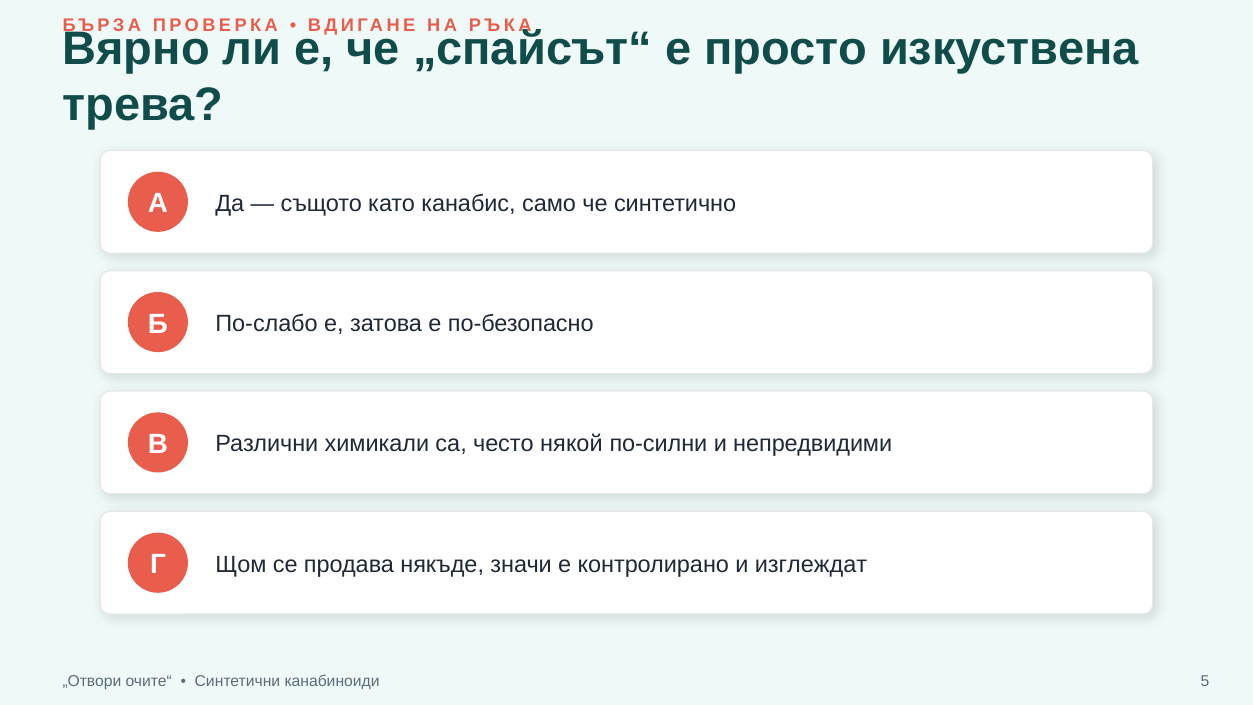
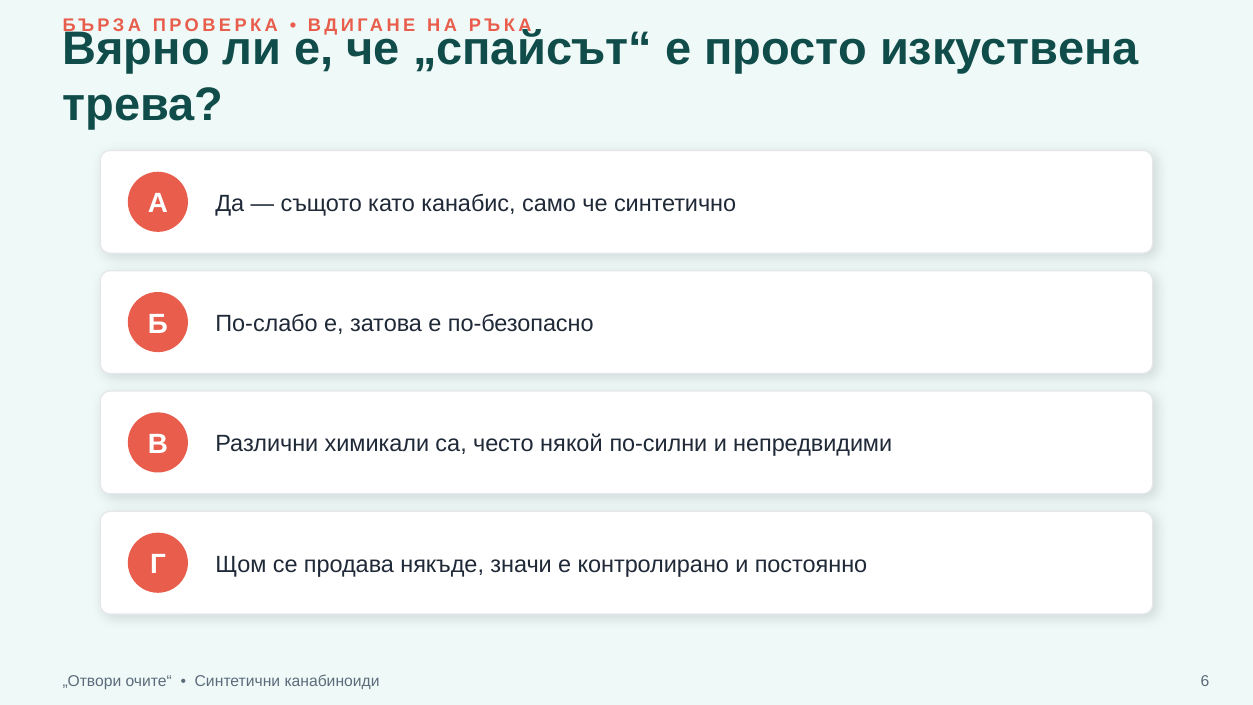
изглеждат: изглеждат -> постоянно
5: 5 -> 6
